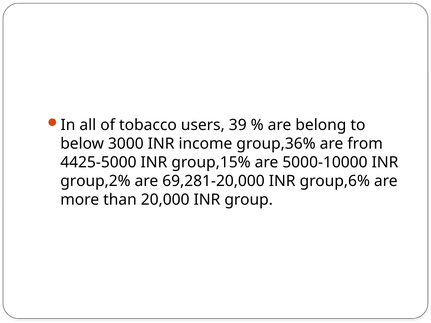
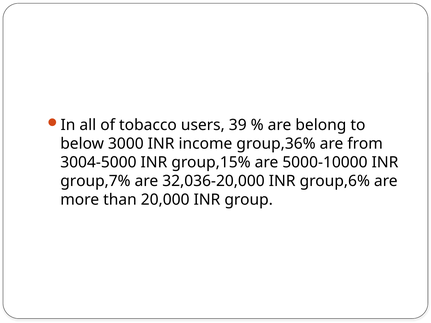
4425-5000: 4425-5000 -> 3004-5000
group,2%: group,2% -> group,7%
69,281-20,000: 69,281-20,000 -> 32,036-20,000
